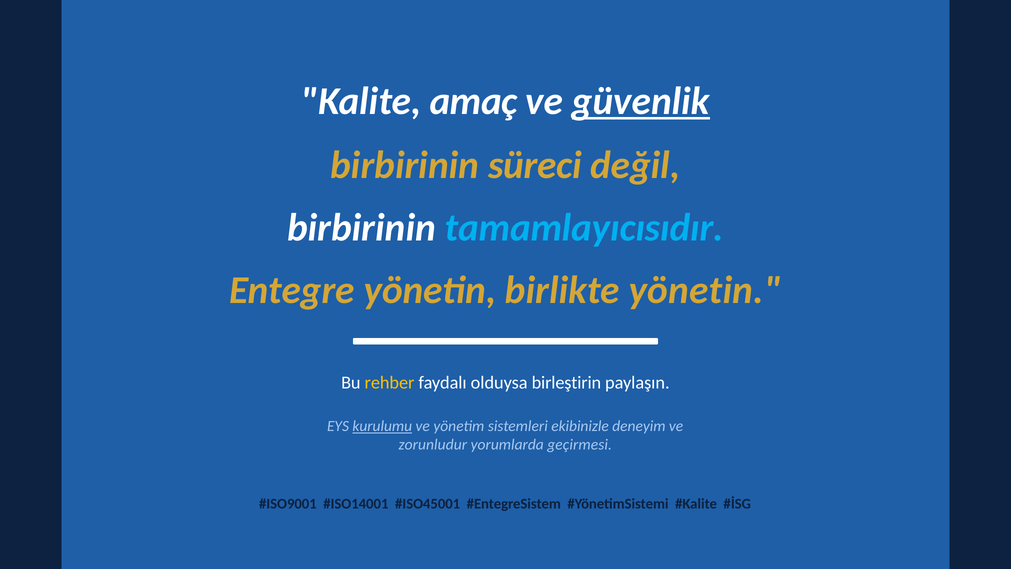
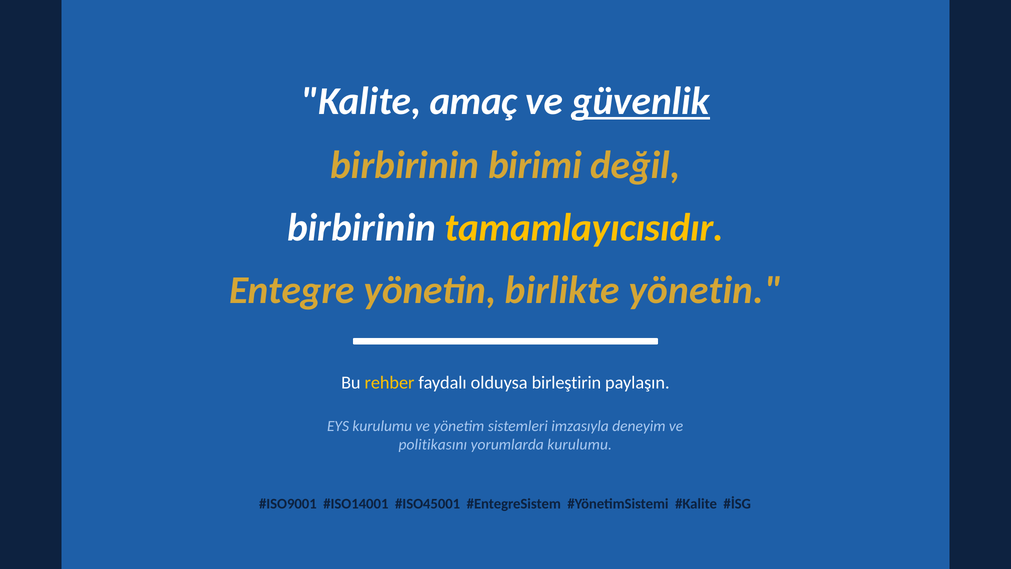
süreci: süreci -> birimi
tamamlayıcısıdır colour: light blue -> yellow
kurulumu at (382, 426) underline: present -> none
ekibinizle: ekibinizle -> imzasıyla
zorunludur: zorunludur -> politikasını
yorumlarda geçirmesi: geçirmesi -> kurulumu
